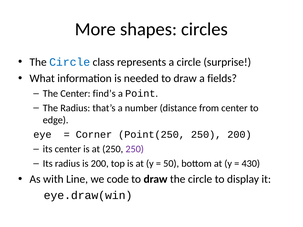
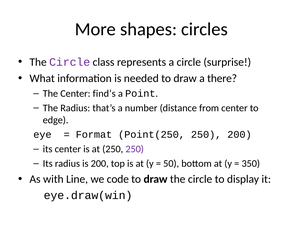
Circle at (70, 62) colour: blue -> purple
fields: fields -> there
Corner: Corner -> Format
430: 430 -> 350
